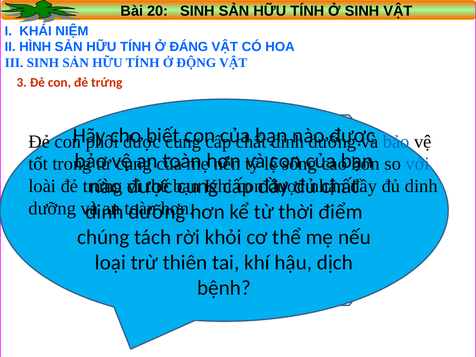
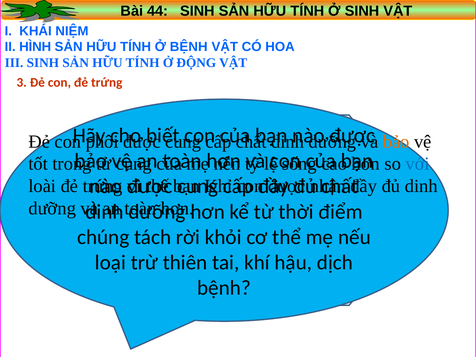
20: 20 -> 44
Ở ĐÁNG: ĐÁNG -> BỆNH
bảo at (396, 142) colour: blue -> orange
